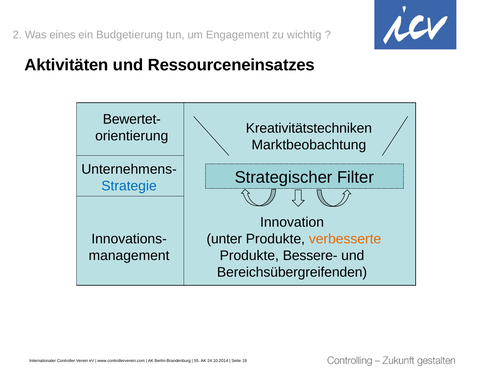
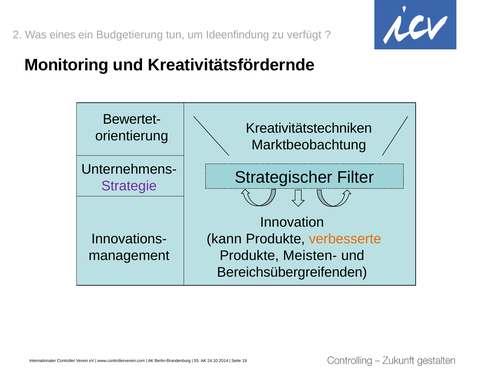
Engagement: Engagement -> Ideenfindung
wichtig: wichtig -> verfügt
Aktivitäten: Aktivitäten -> Monitoring
Ressourceneinsatzes: Ressourceneinsatzes -> Kreativitätsfördernde
Strategie colour: blue -> purple
unter: unter -> kann
Bessere-: Bessere- -> Meisten-
